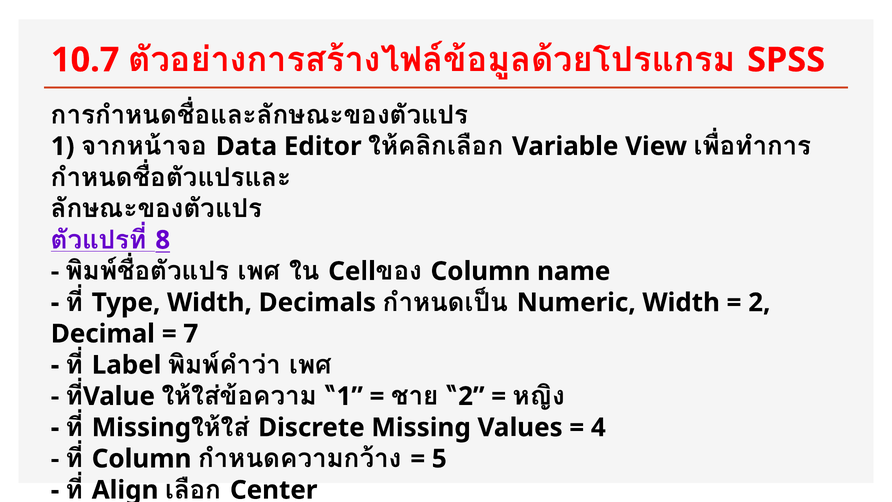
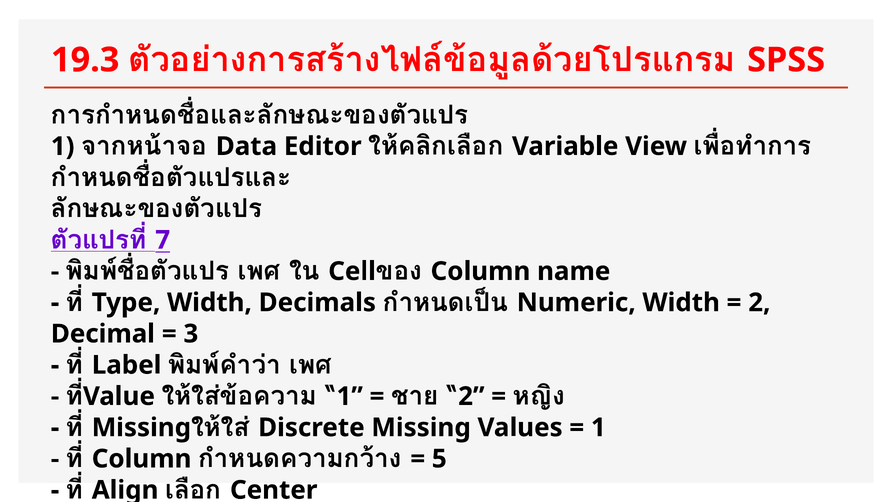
10.7: 10.7 -> 19.3
8: 8 -> 7
7: 7 -> 3
4 at (598, 427): 4 -> 1
